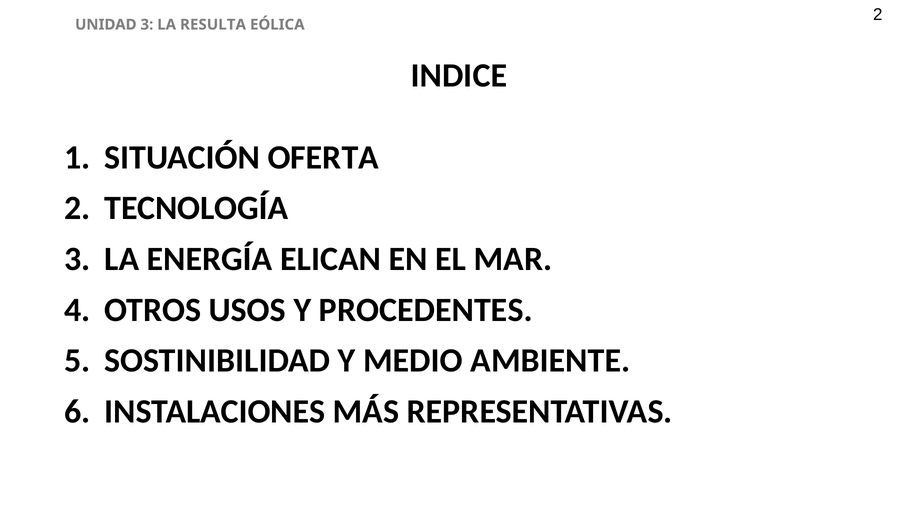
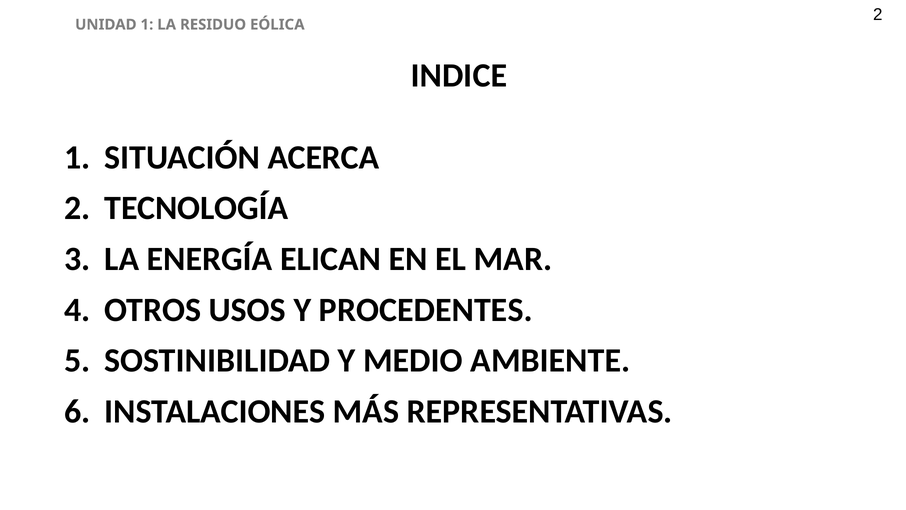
UNIDAD 3: 3 -> 1
RESULTA: RESULTA -> RESIDUO
OFERTA: OFERTA -> ACERCA
